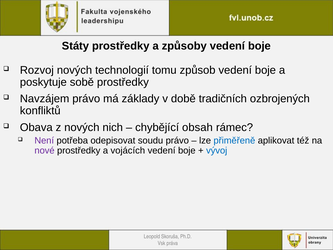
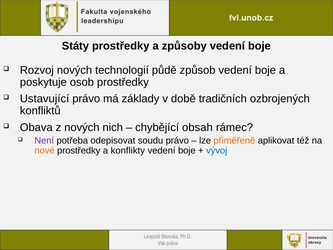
tomu: tomu -> půdě
sobě: sobě -> osob
Navzájem: Navzájem -> Ustavující
přiměřeně colour: blue -> orange
nové colour: purple -> orange
vojácích: vojácích -> konflikty
